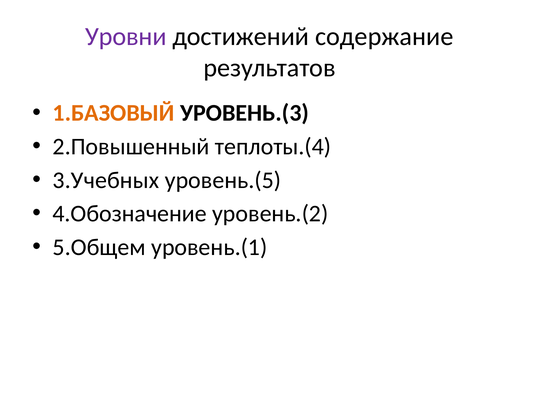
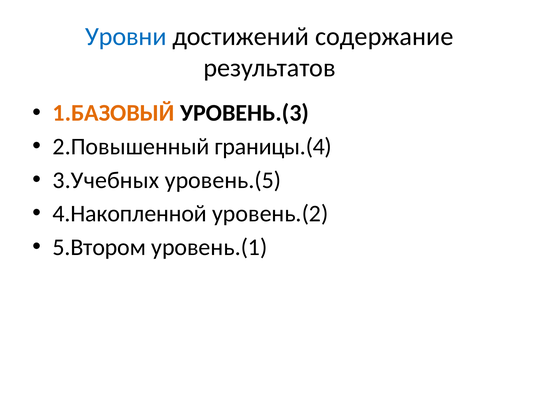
Уровни colour: purple -> blue
теплоты.(4: теплоты.(4 -> границы.(4
4.Обозначение: 4.Обозначение -> 4.Накопленной
5.Общем: 5.Общем -> 5.Втором
